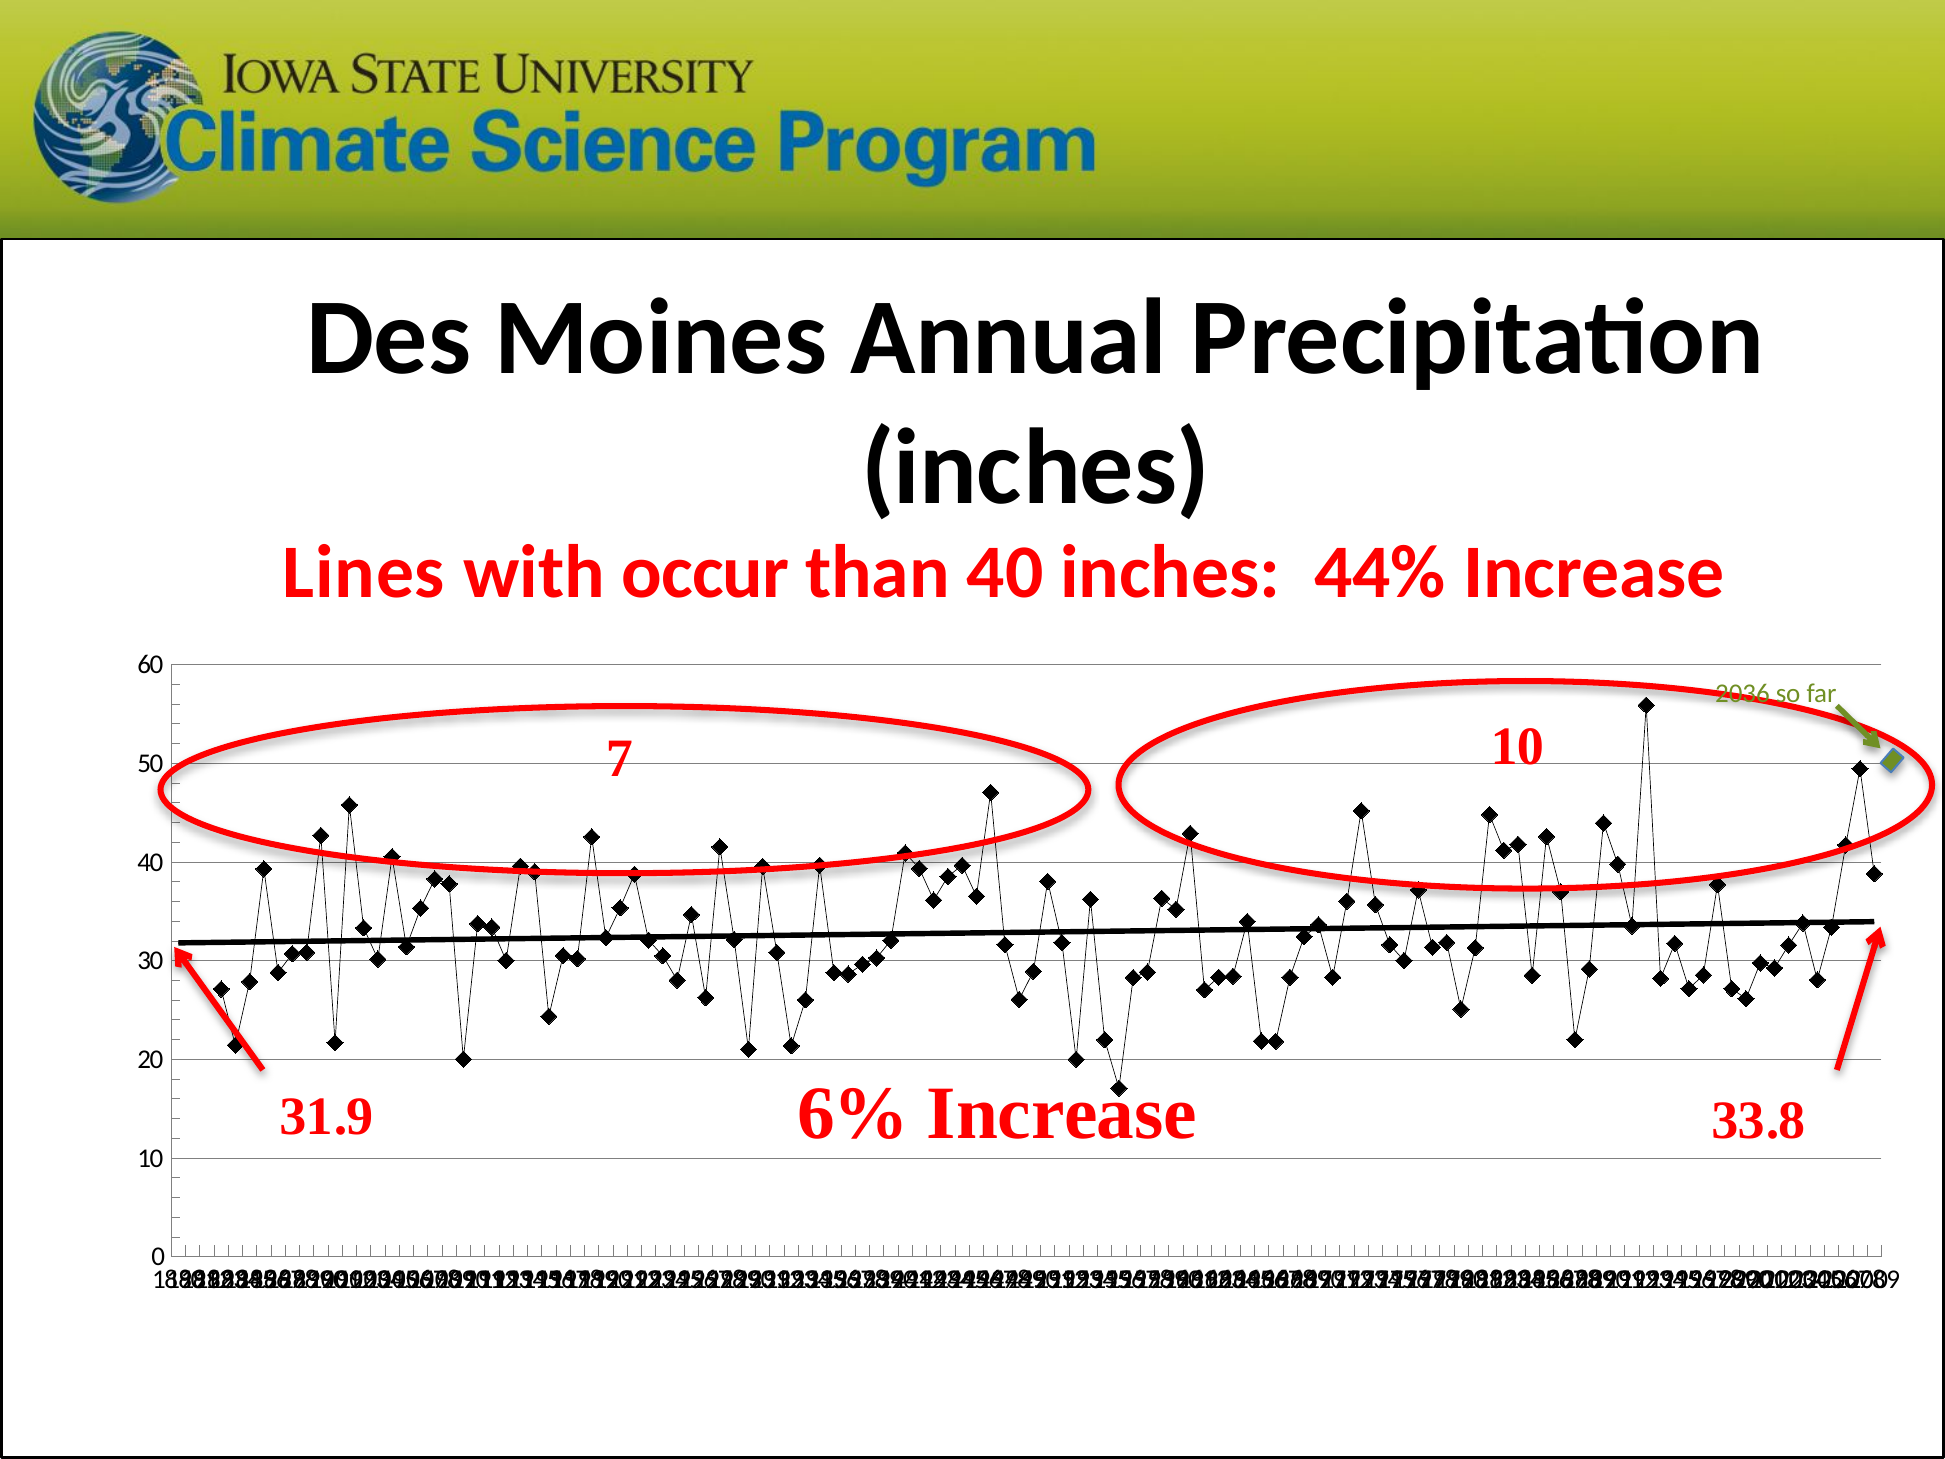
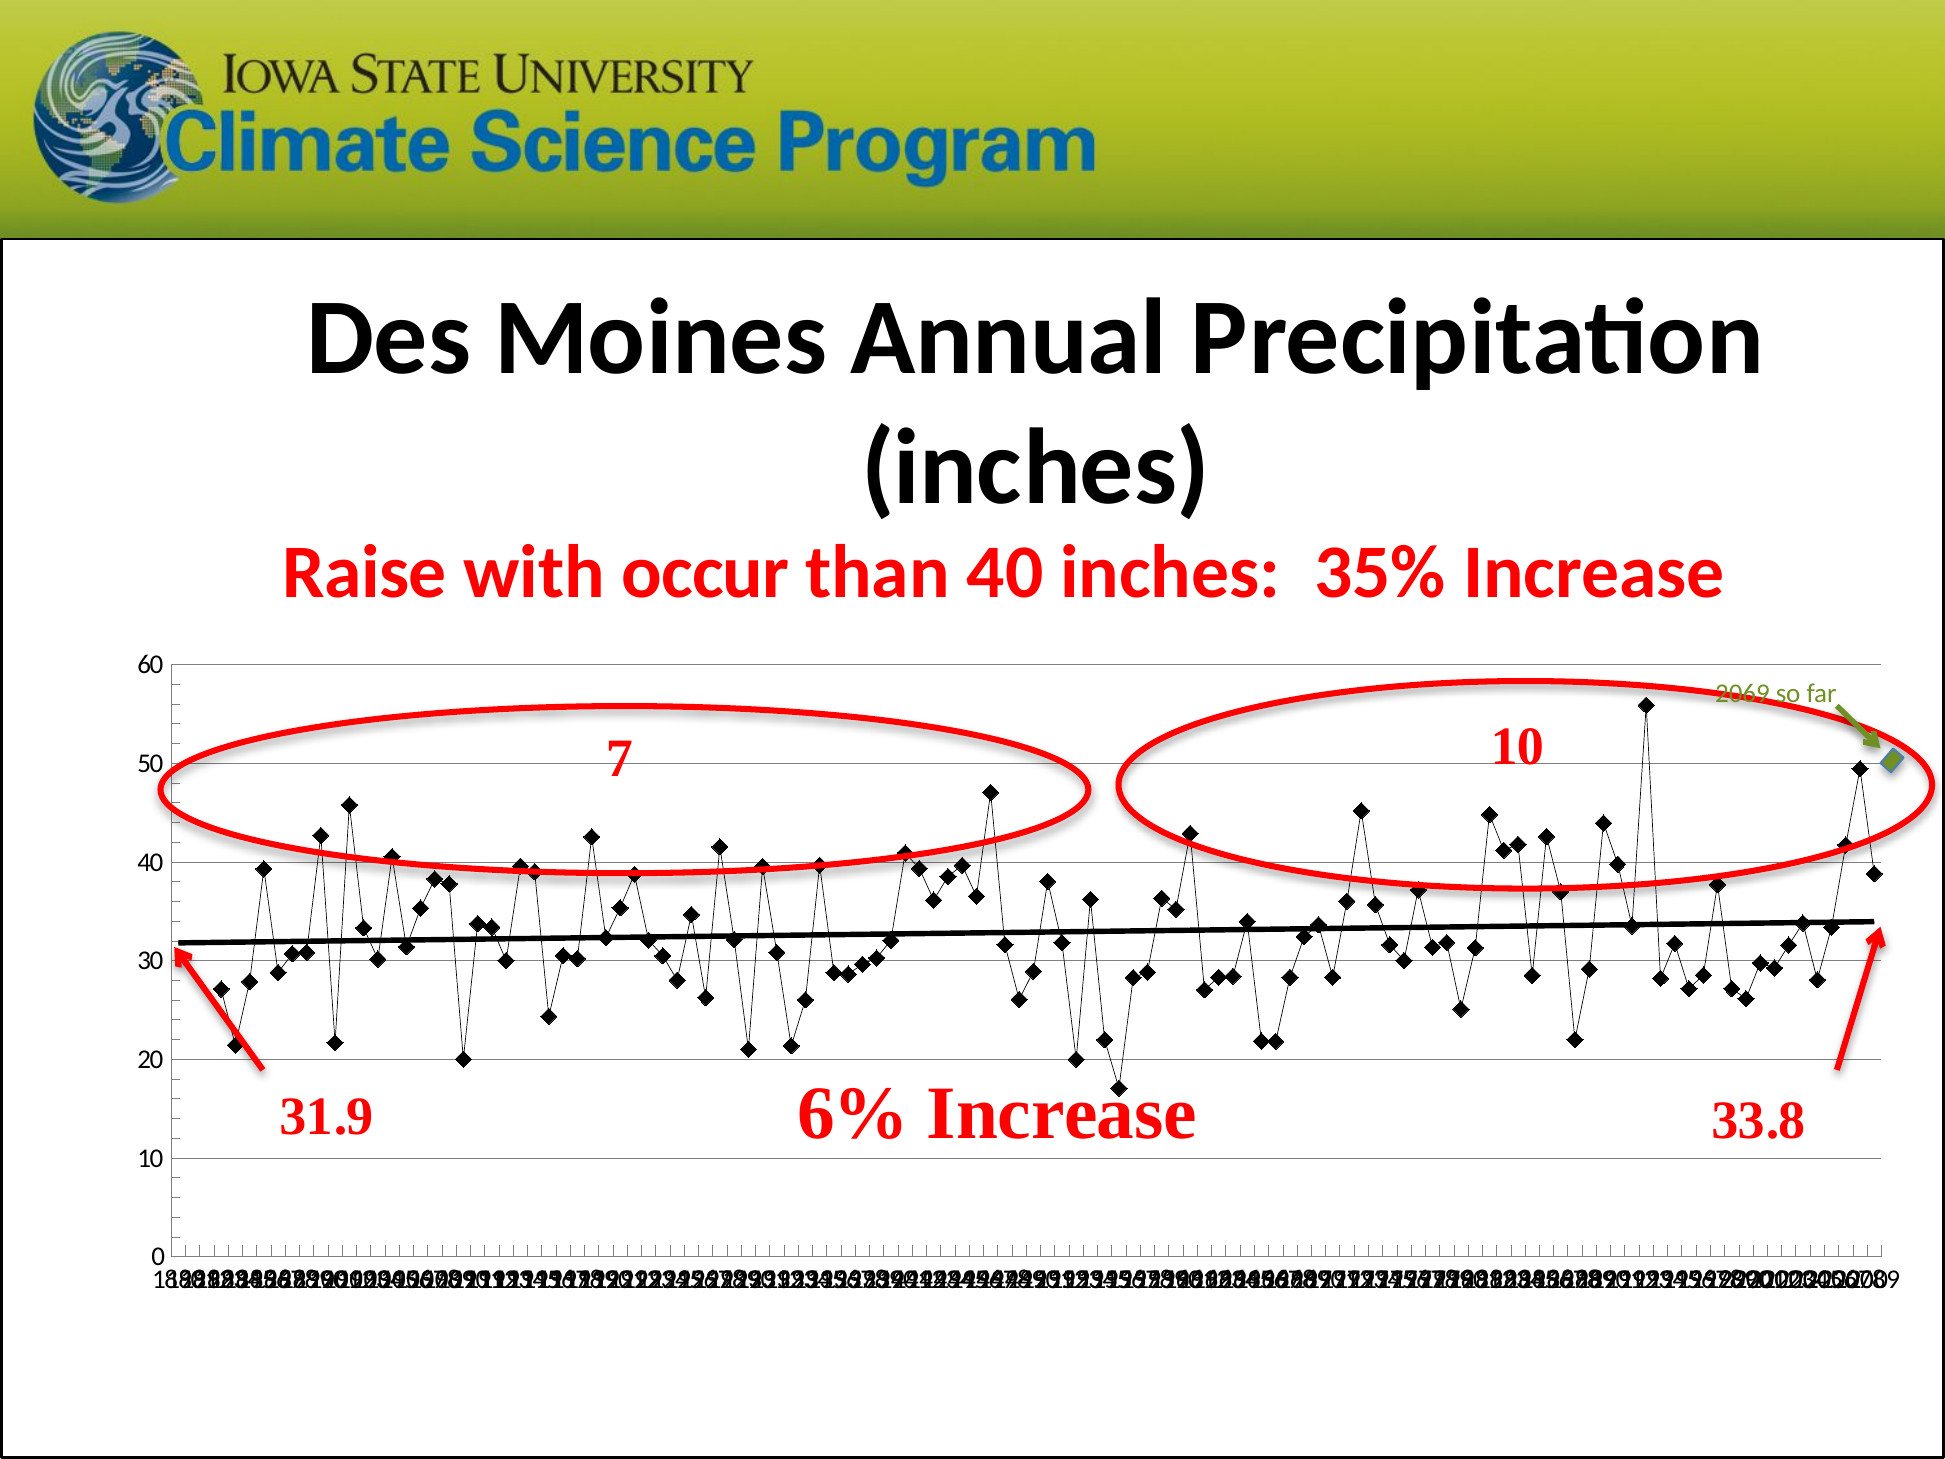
Lines: Lines -> Raise
44%: 44% -> 35%
2036: 2036 -> 2069
